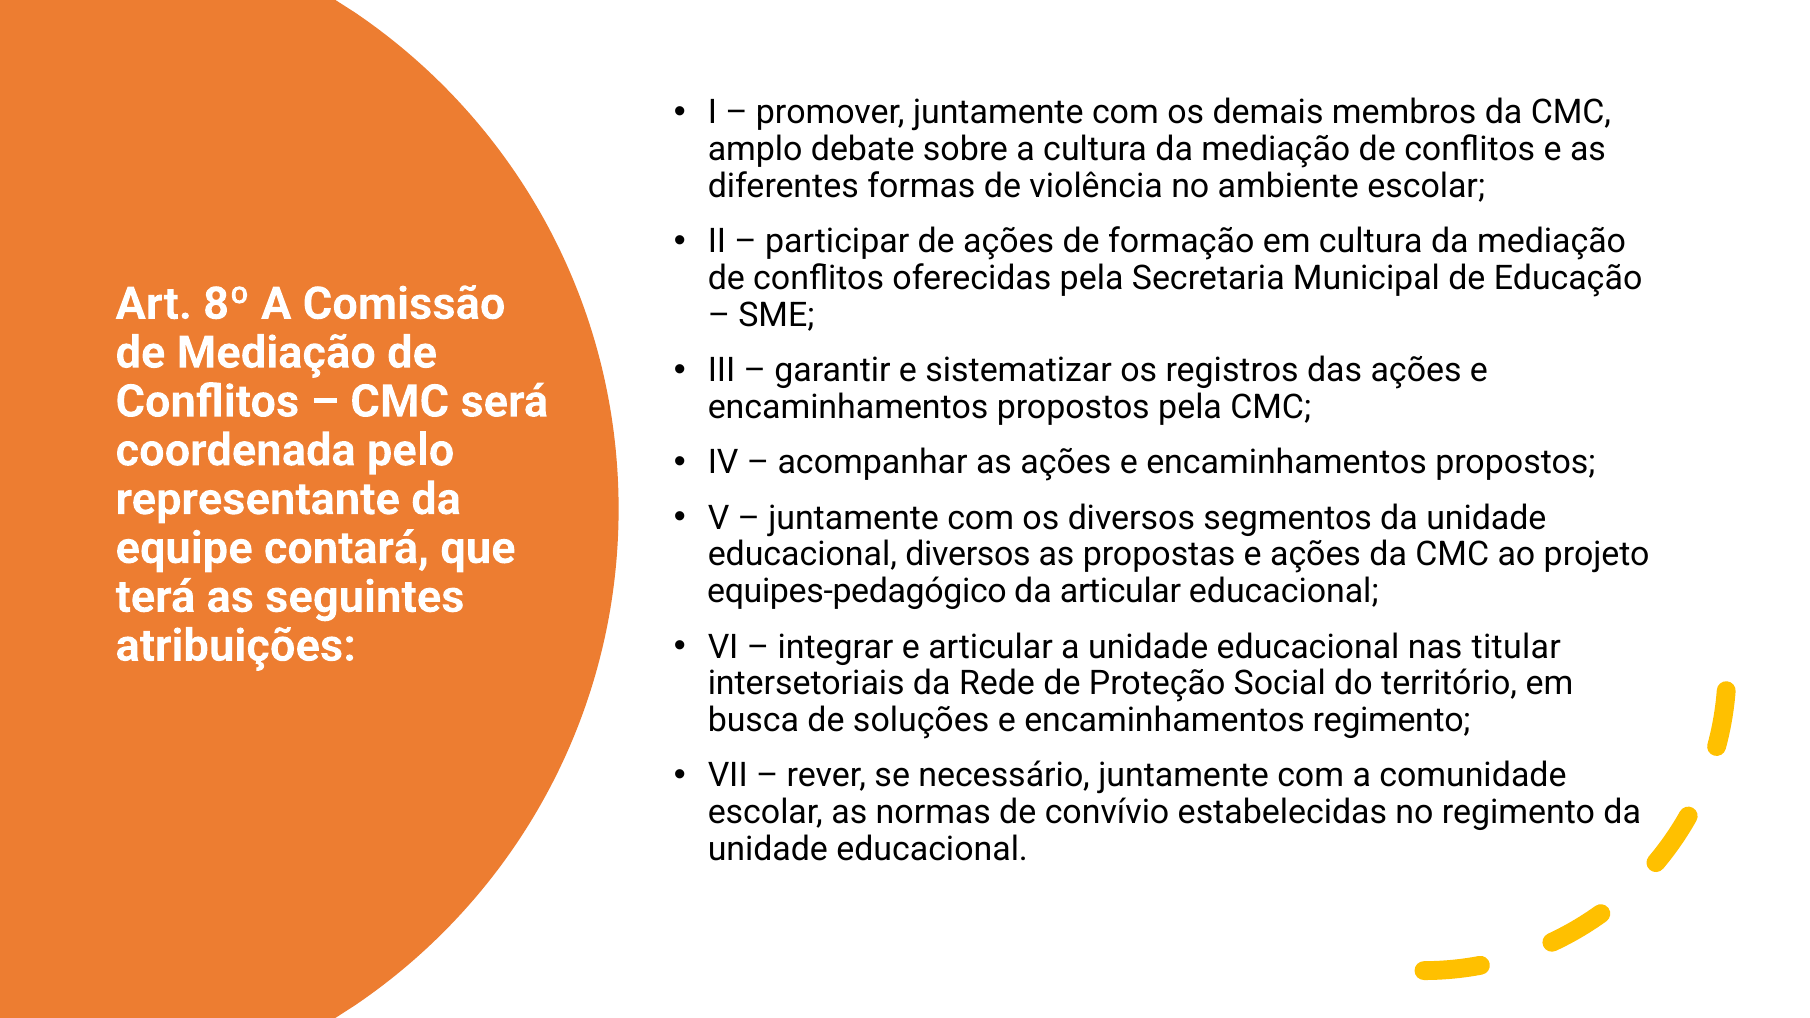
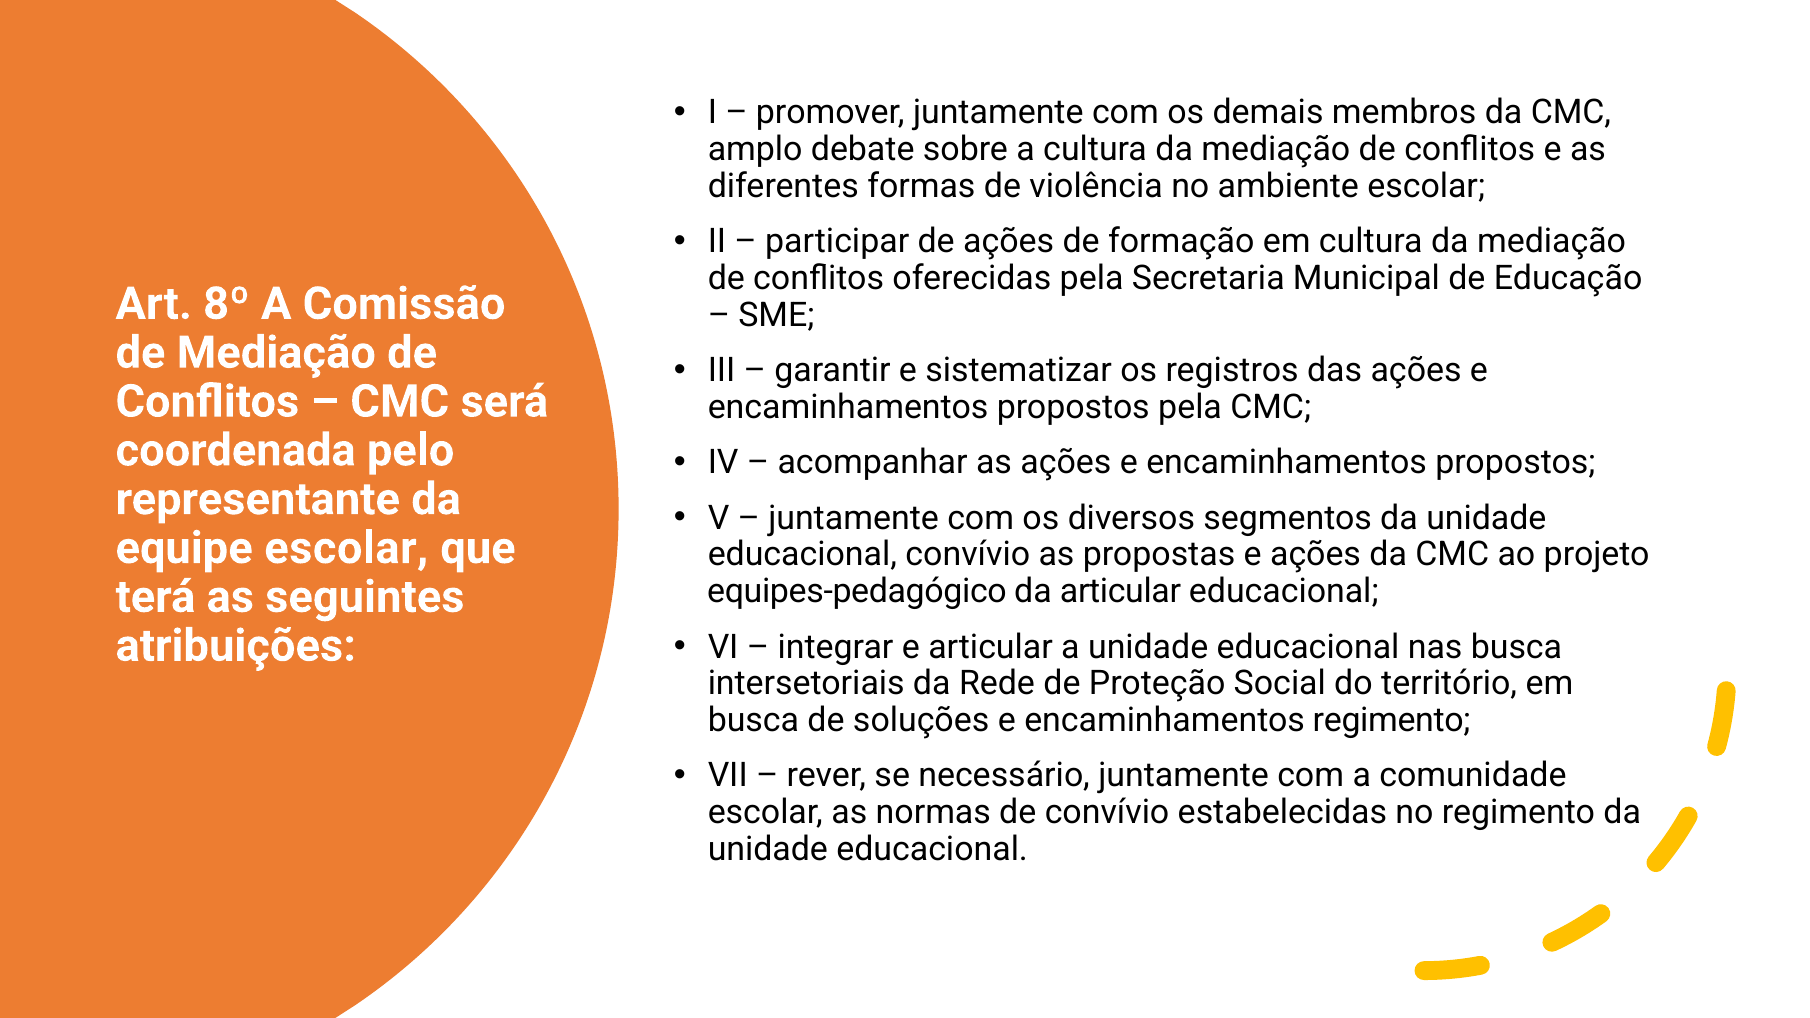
equipe contará: contará -> escolar
educacional diversos: diversos -> convívio
nas titular: titular -> busca
